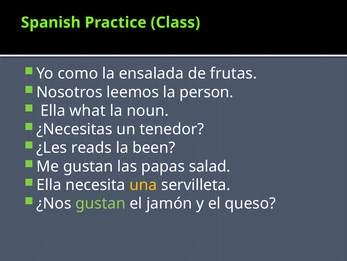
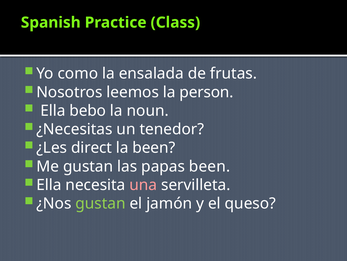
what: what -> bebo
reads: reads -> direct
papas salad: salad -> been
una colour: yellow -> pink
